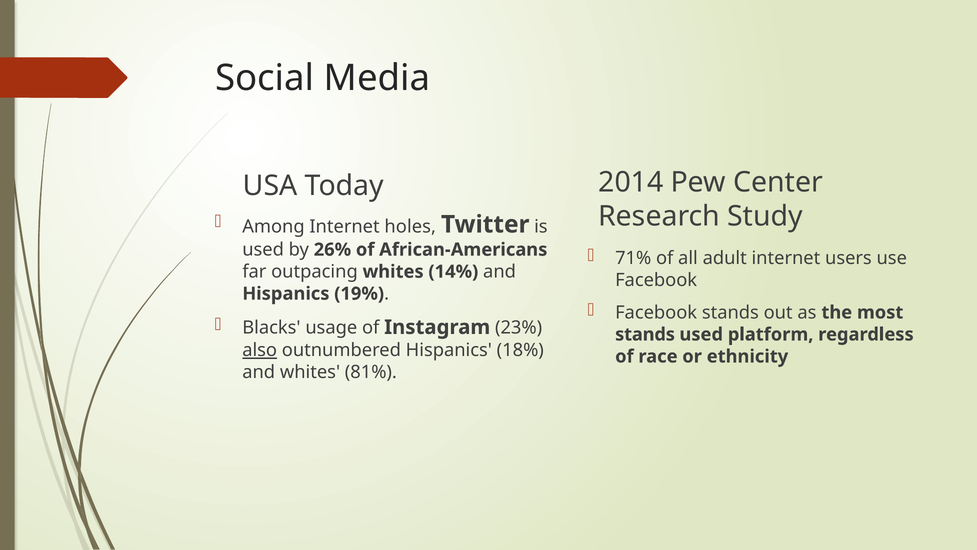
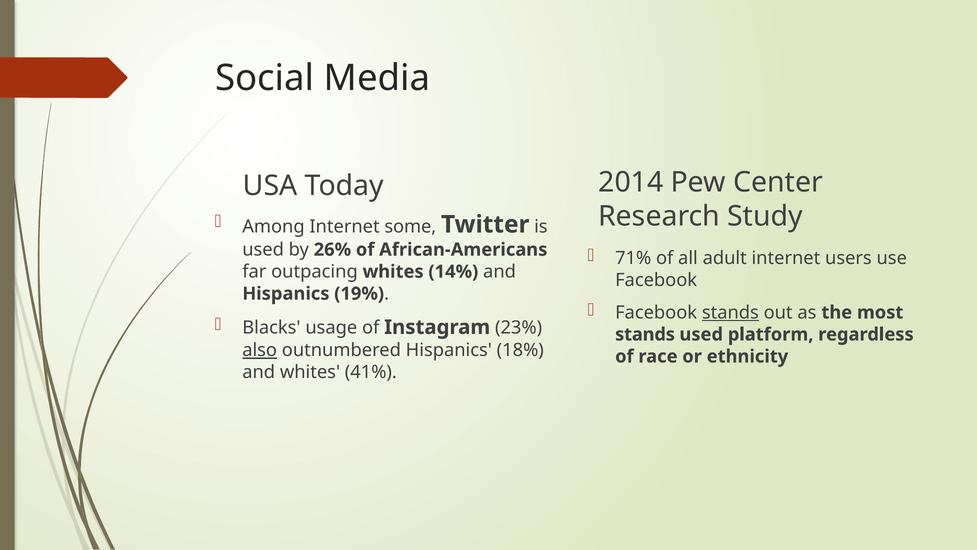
holes: holes -> some
stands at (730, 312) underline: none -> present
81%: 81% -> 41%
